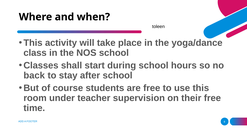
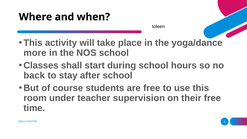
class: class -> more
